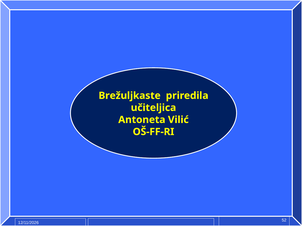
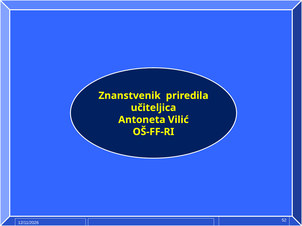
Brežuljkaste: Brežuljkaste -> Znanstvenik
